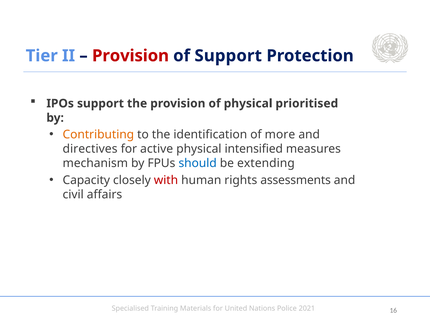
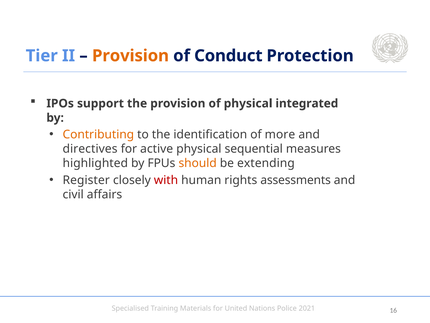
Provision at (131, 56) colour: red -> orange
of Support: Support -> Conduct
prioritised: prioritised -> integrated
intensified: intensified -> sequential
mechanism: mechanism -> highlighted
should colour: blue -> orange
Capacity: Capacity -> Register
